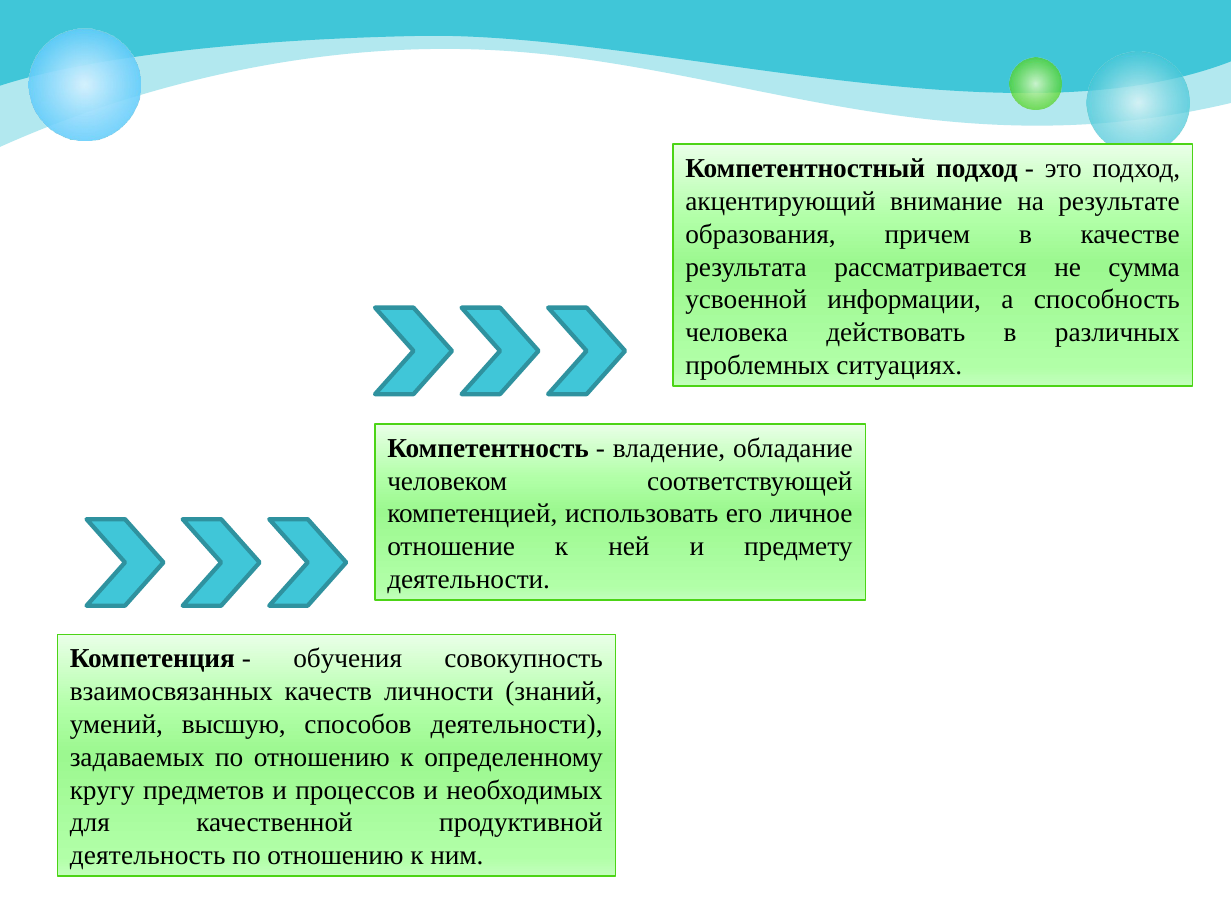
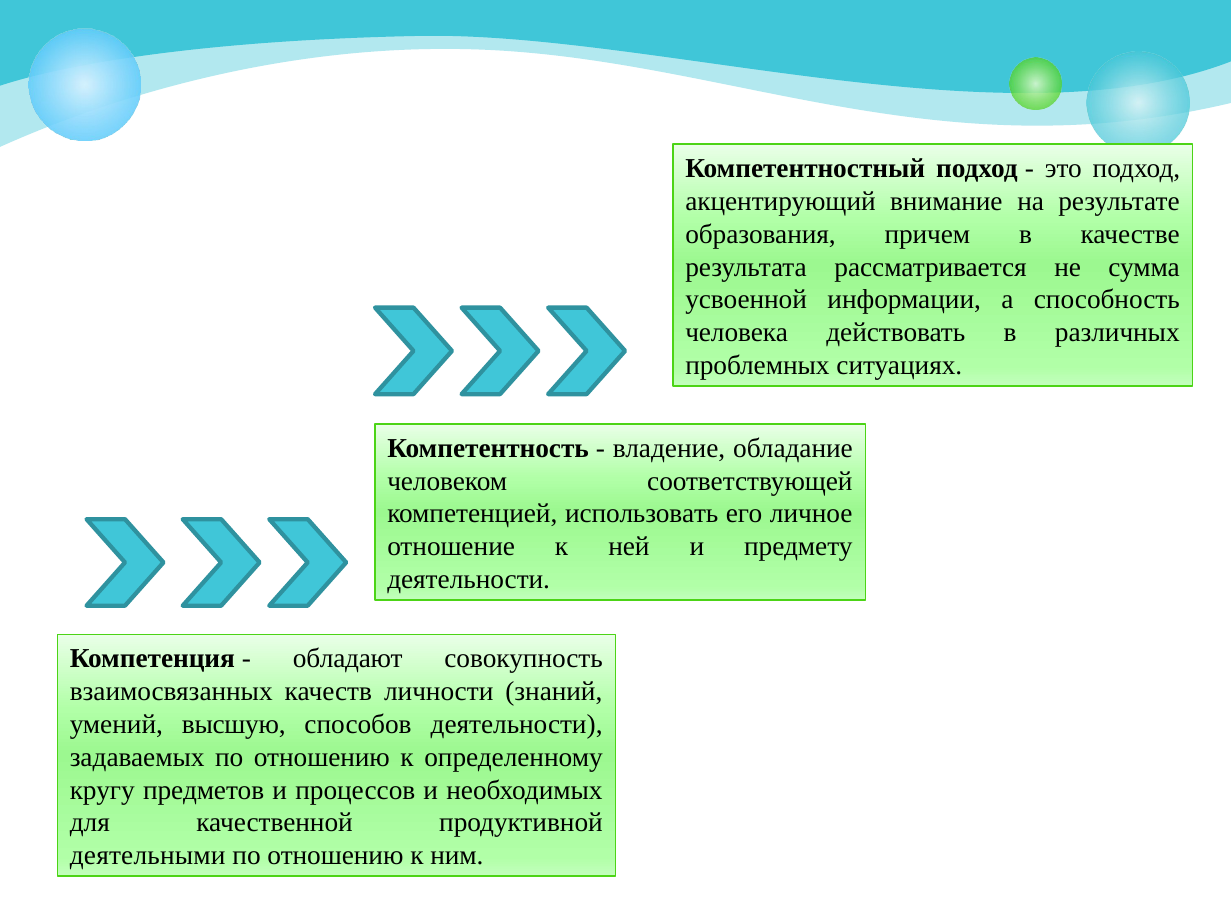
обучения: обучения -> обладают
деятельность: деятельность -> деятельными
